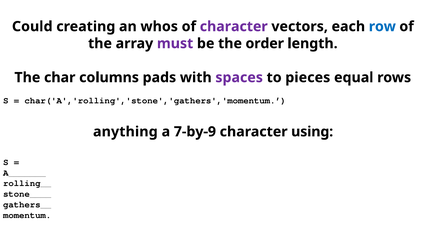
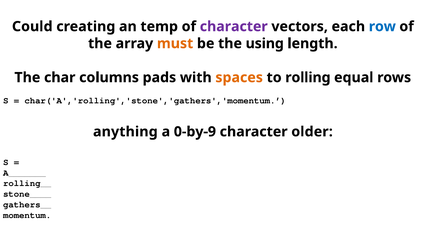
whos: whos -> temp
must colour: purple -> orange
order: order -> using
spaces colour: purple -> orange
pieces: pieces -> rolling
7-by-9: 7-by-9 -> 0-by-9
using: using -> older
